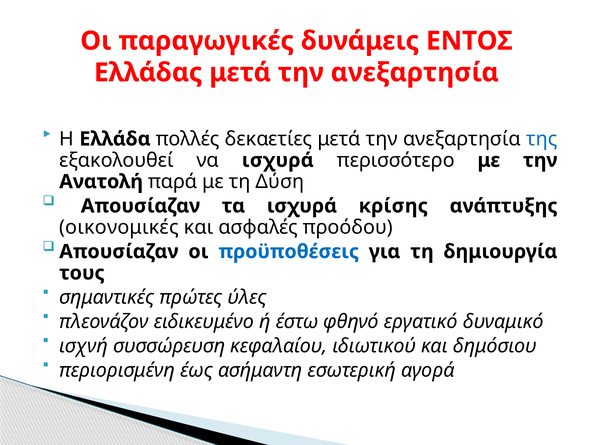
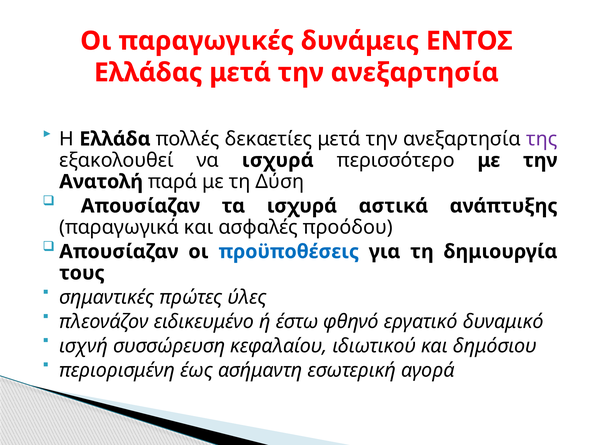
της colour: blue -> purple
κρίσης: κρίσης -> αστικά
οικονομικές: οικονομικές -> παραγωγικά
